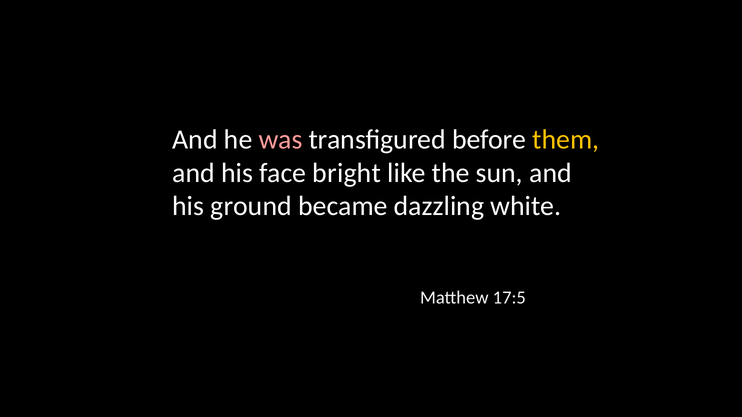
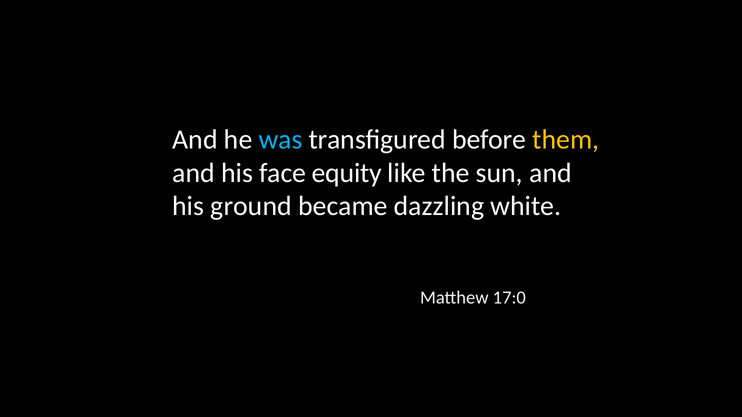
was colour: pink -> light blue
bright: bright -> equity
17:5: 17:5 -> 17:0
